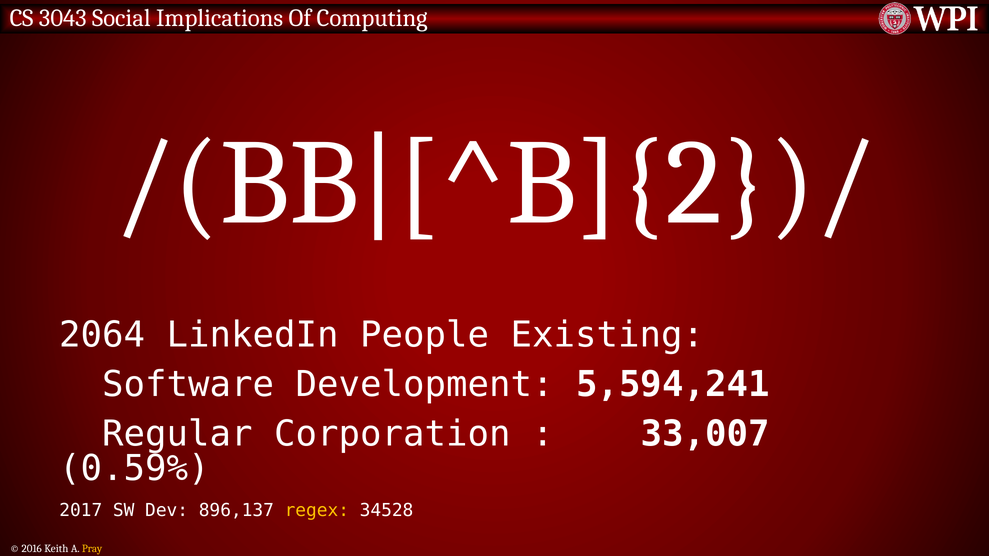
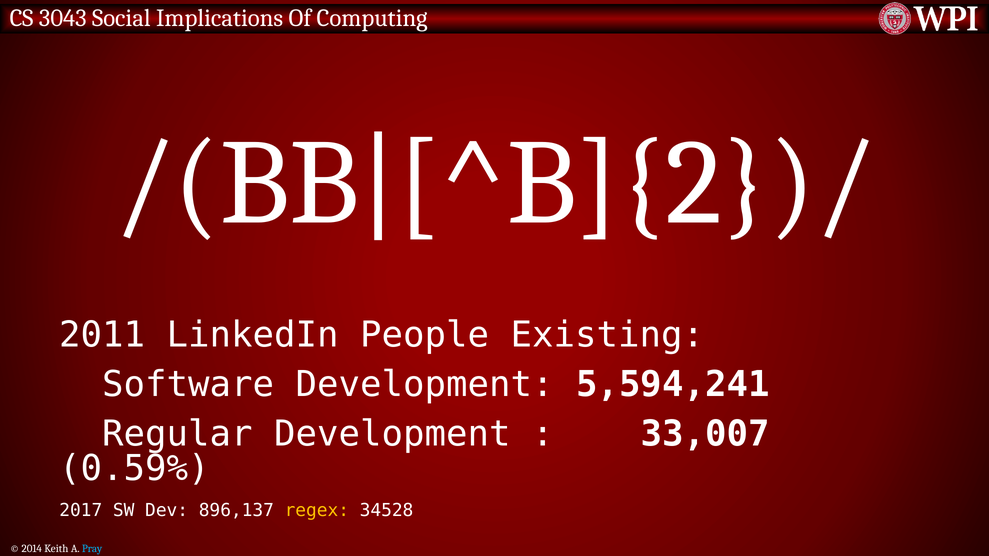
2064: 2064 -> 2011
Regular Corporation: Corporation -> Development
2016: 2016 -> 2014
Pray colour: yellow -> light blue
